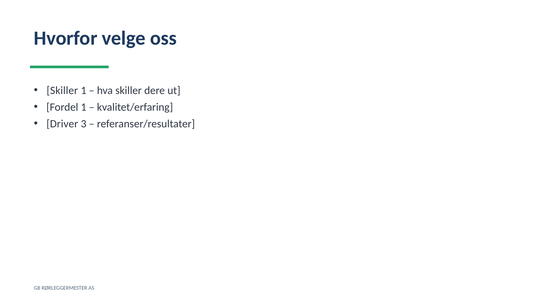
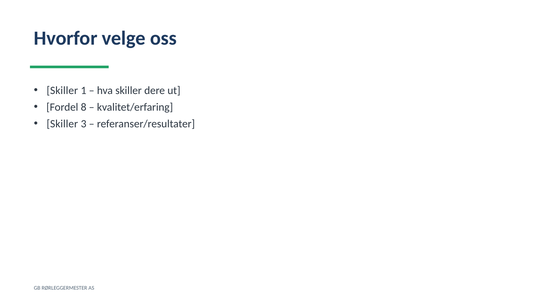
Fordel 1: 1 -> 8
Driver at (62, 124): Driver -> Skiller
